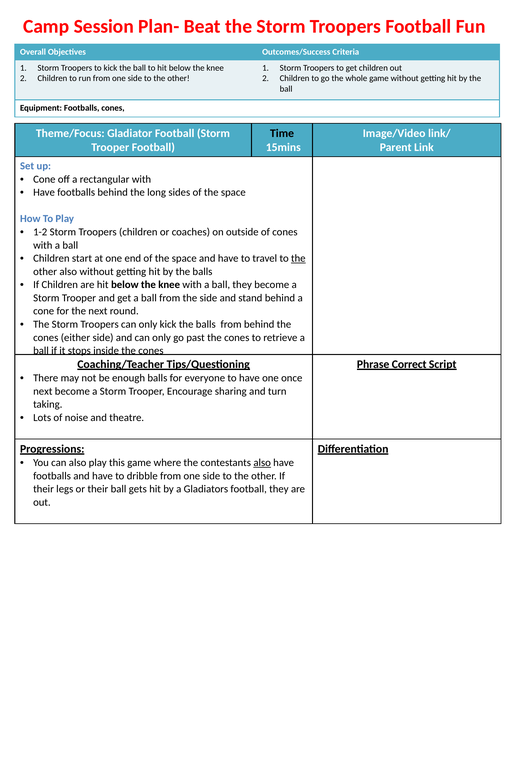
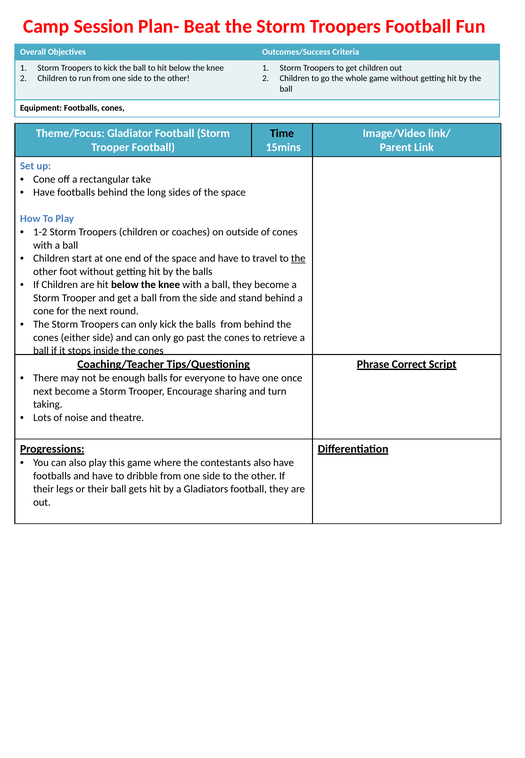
rectangular with: with -> take
other also: also -> foot
also at (262, 463) underline: present -> none
